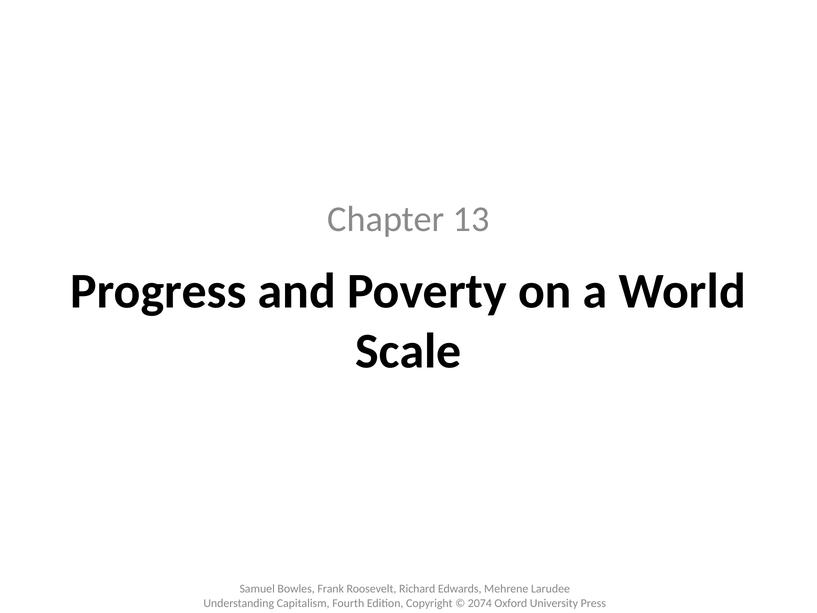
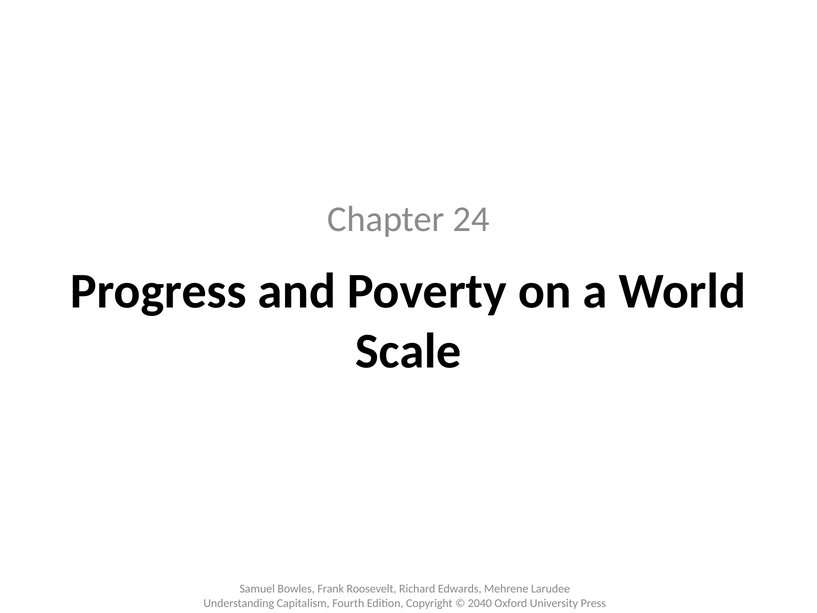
13: 13 -> 24
2074: 2074 -> 2040
